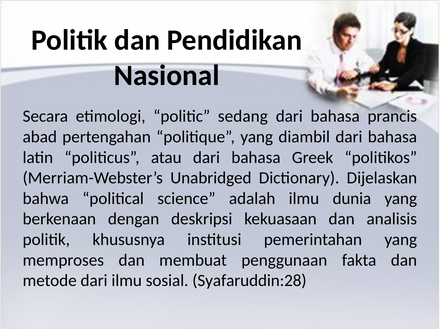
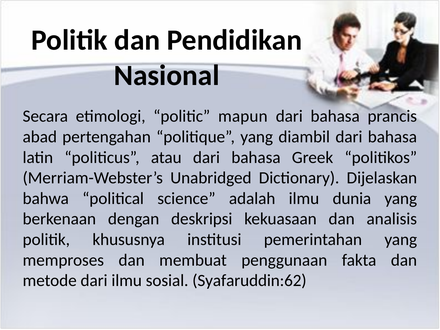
sedang: sedang -> mapun
Syafaruddin:28: Syafaruddin:28 -> Syafaruddin:62
